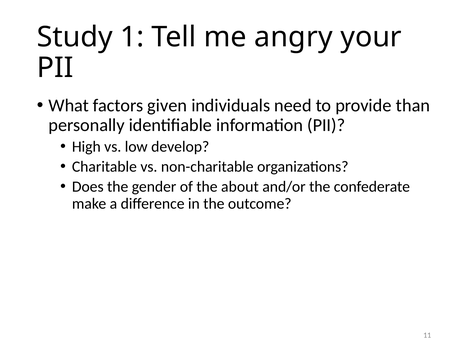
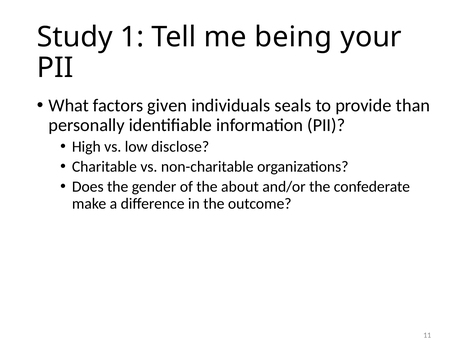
angry: angry -> being
need: need -> seals
develop: develop -> disclose
